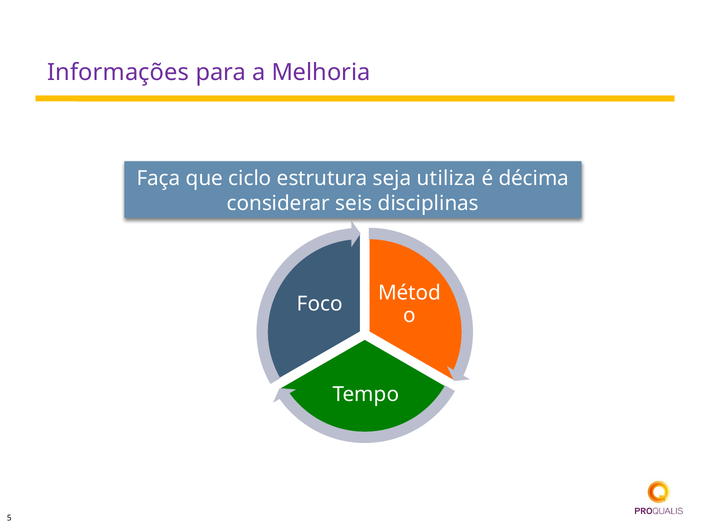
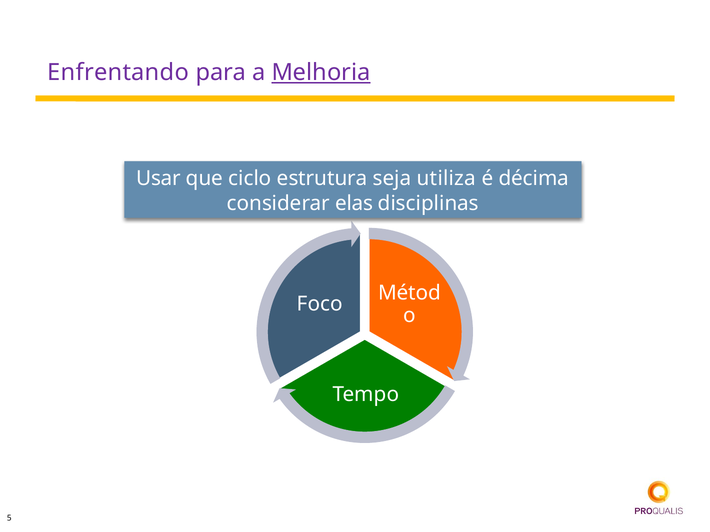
Informações: Informações -> Enfrentando
Melhoria underline: none -> present
Faça: Faça -> Usar
seis: seis -> elas
